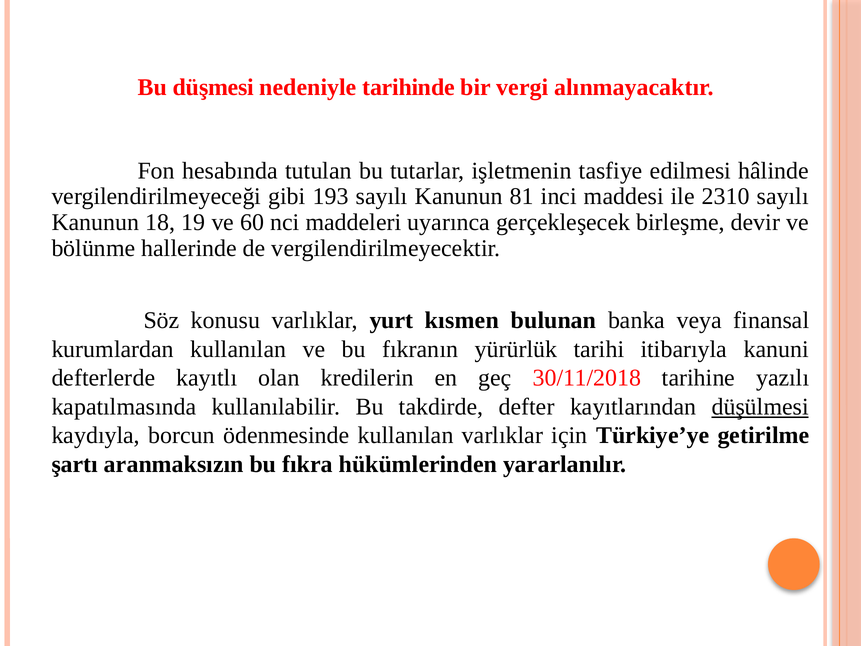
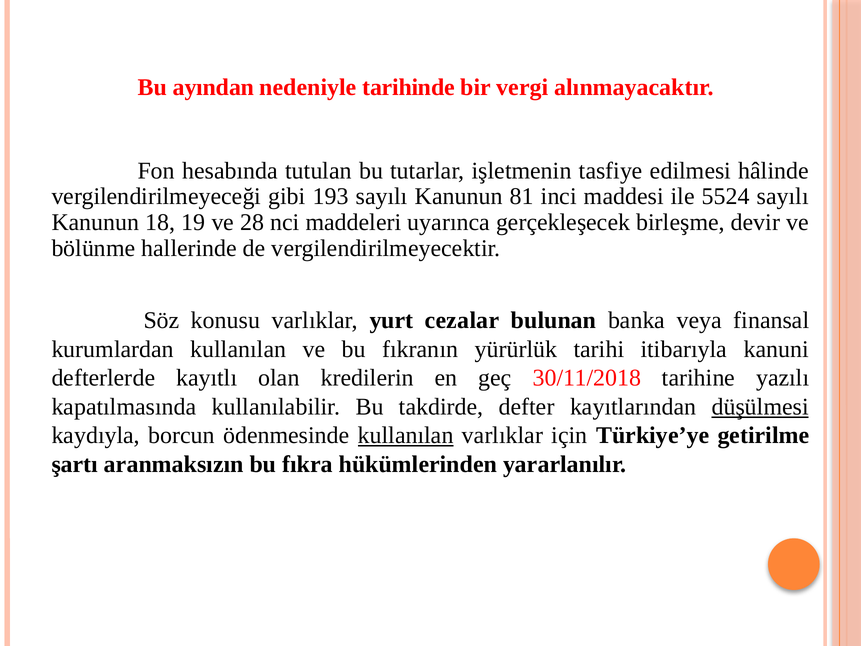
düşmesi: düşmesi -> ayından
2310: 2310 -> 5524
60: 60 -> 28
kısmen: kısmen -> cezalar
kullanılan at (406, 435) underline: none -> present
